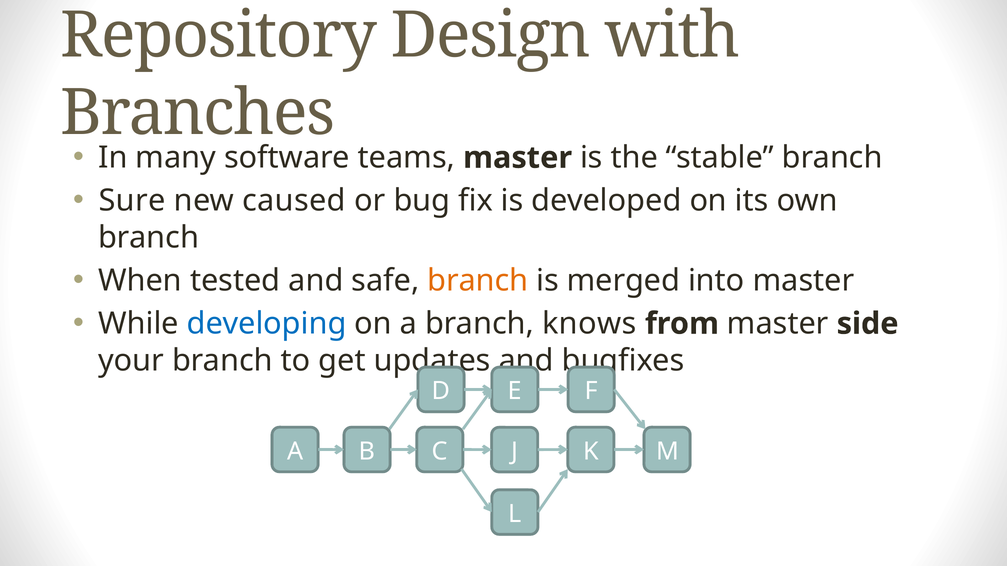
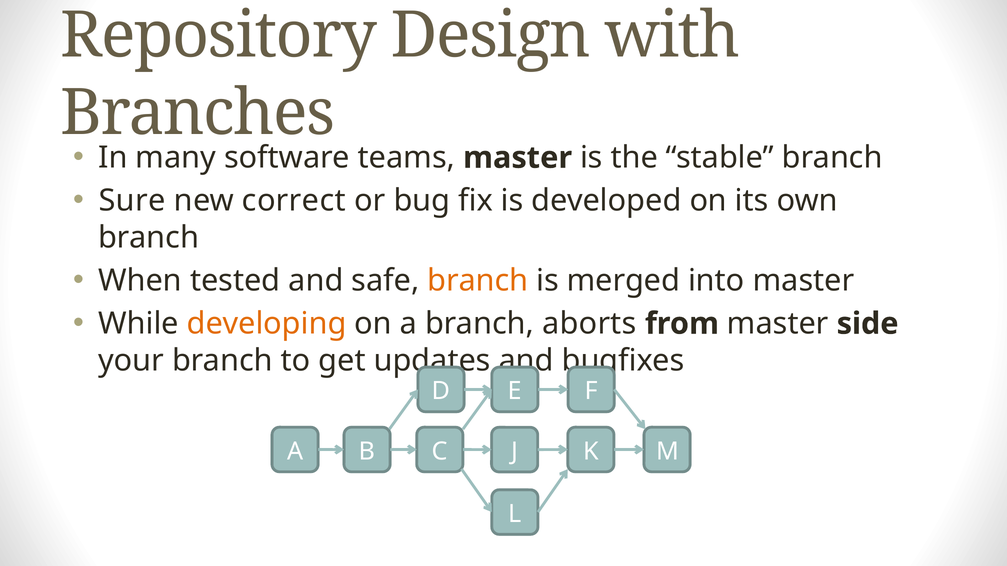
caused: caused -> correct
developing colour: blue -> orange
knows: knows -> aborts
